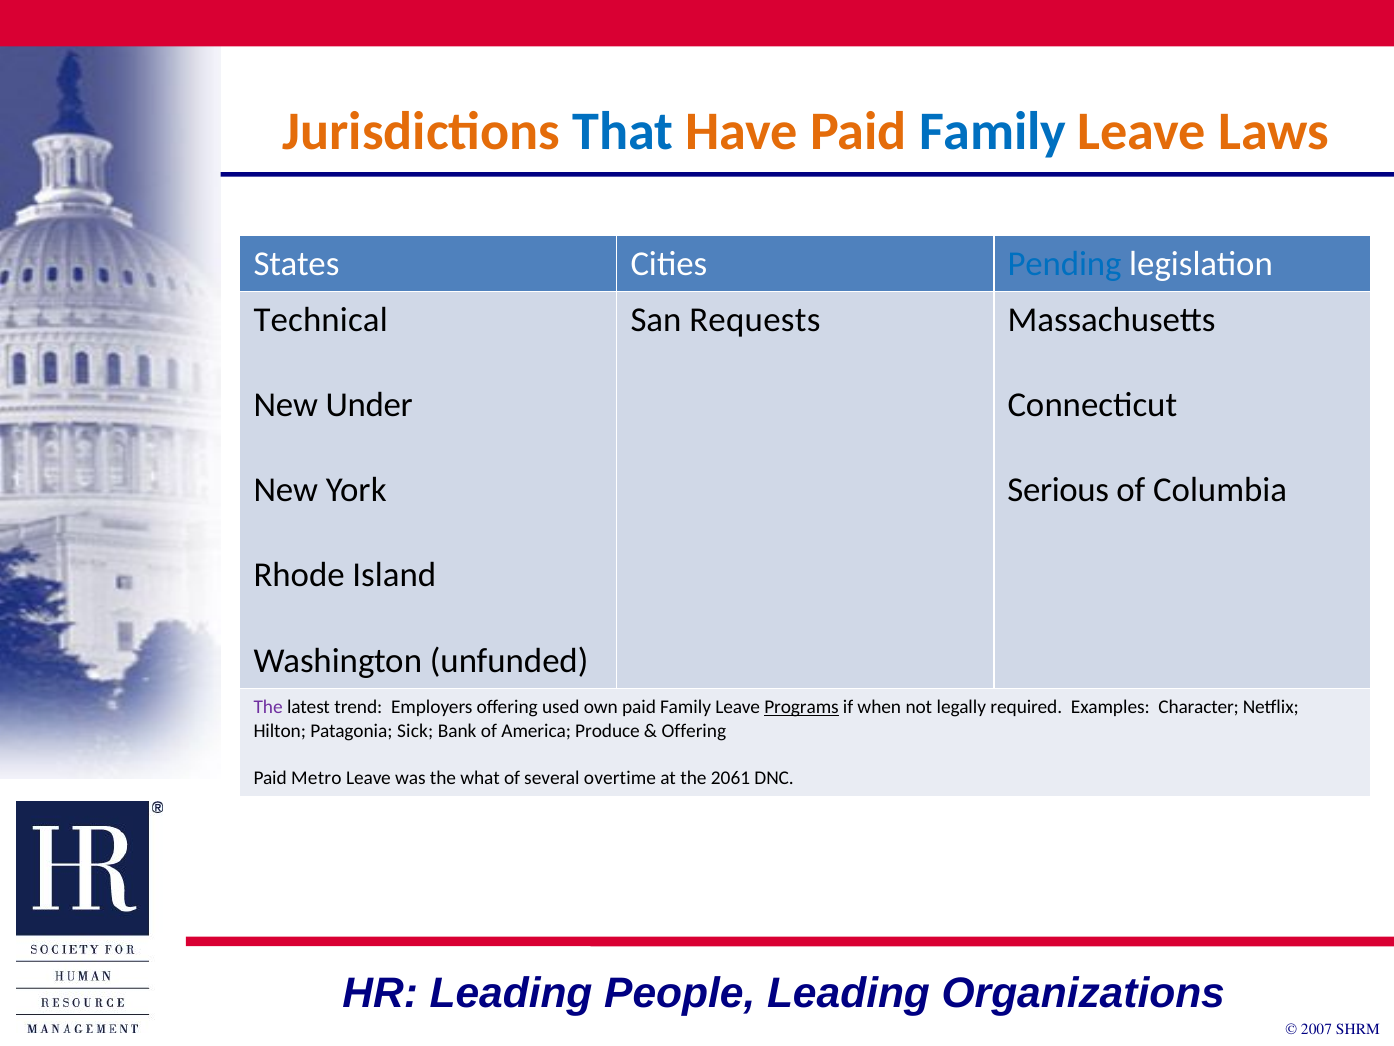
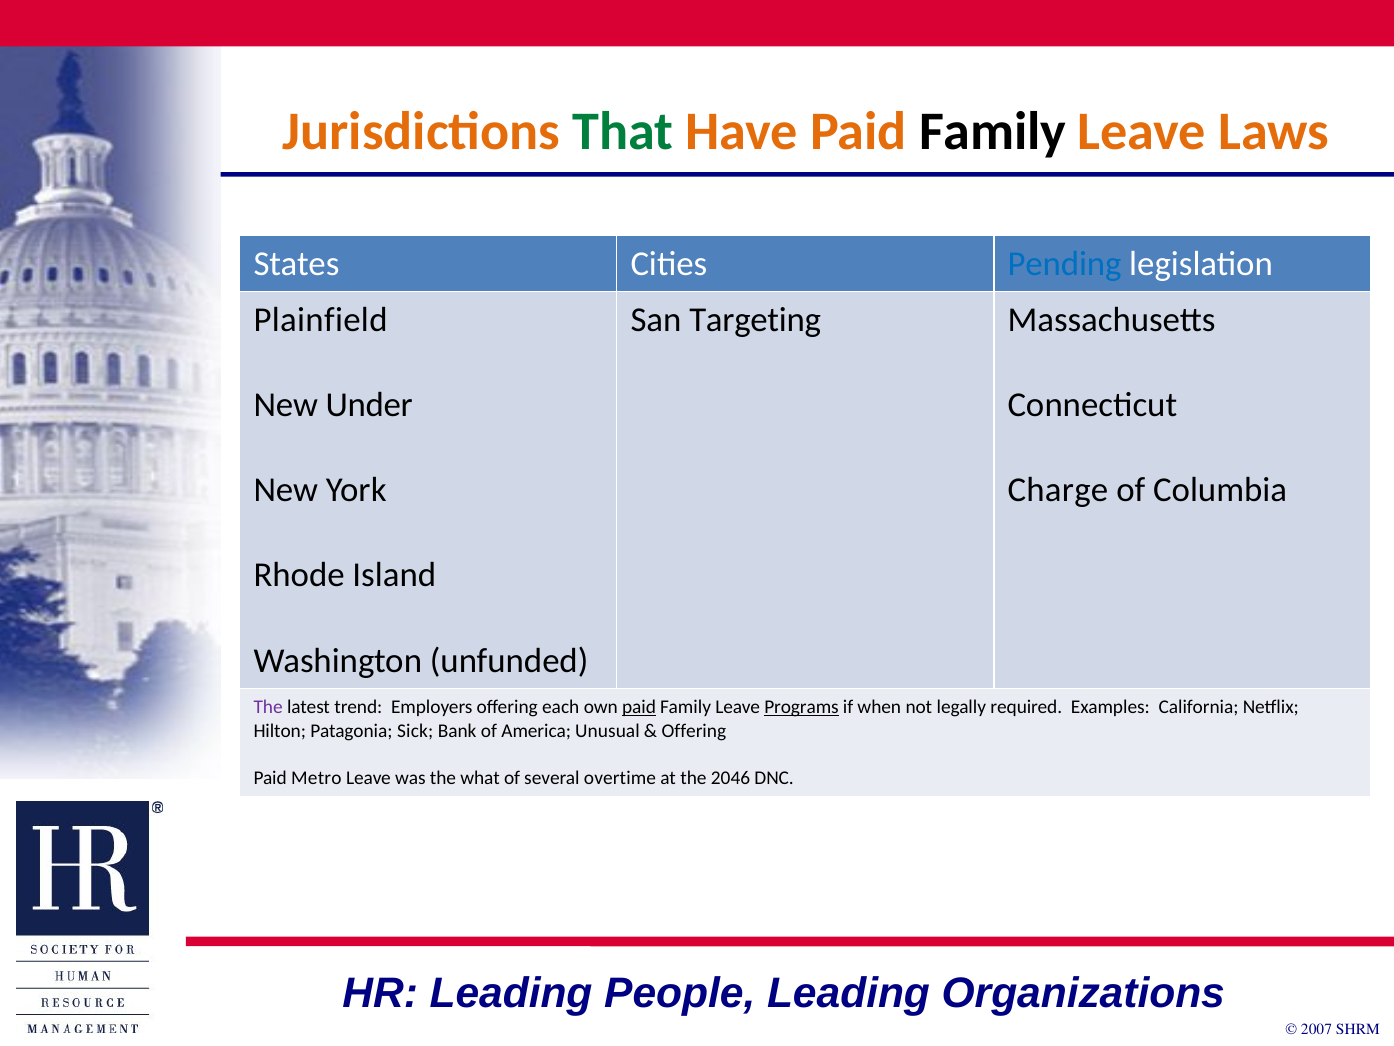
That colour: blue -> green
Family at (993, 132) colour: blue -> black
Technical: Technical -> Plainfield
Requests: Requests -> Targeting
Serious: Serious -> Charge
used: used -> each
paid at (639, 707) underline: none -> present
Character: Character -> California
Produce: Produce -> Unusual
2061: 2061 -> 2046
